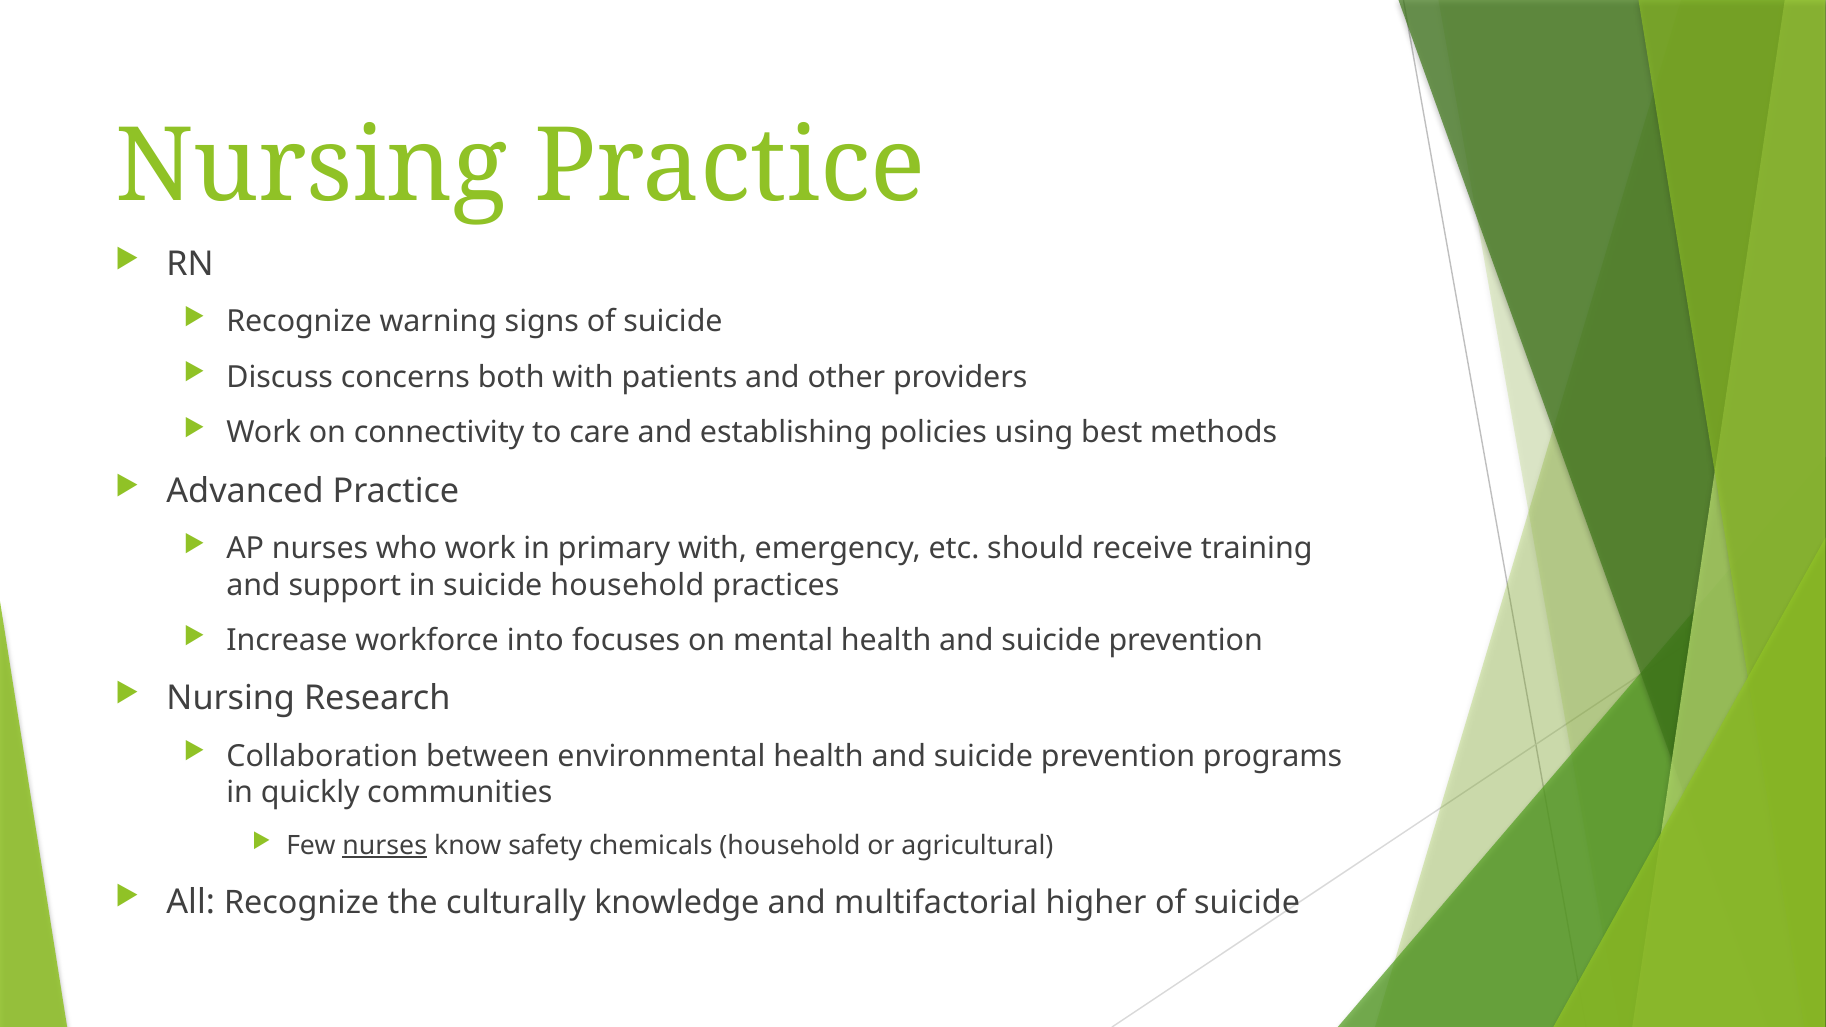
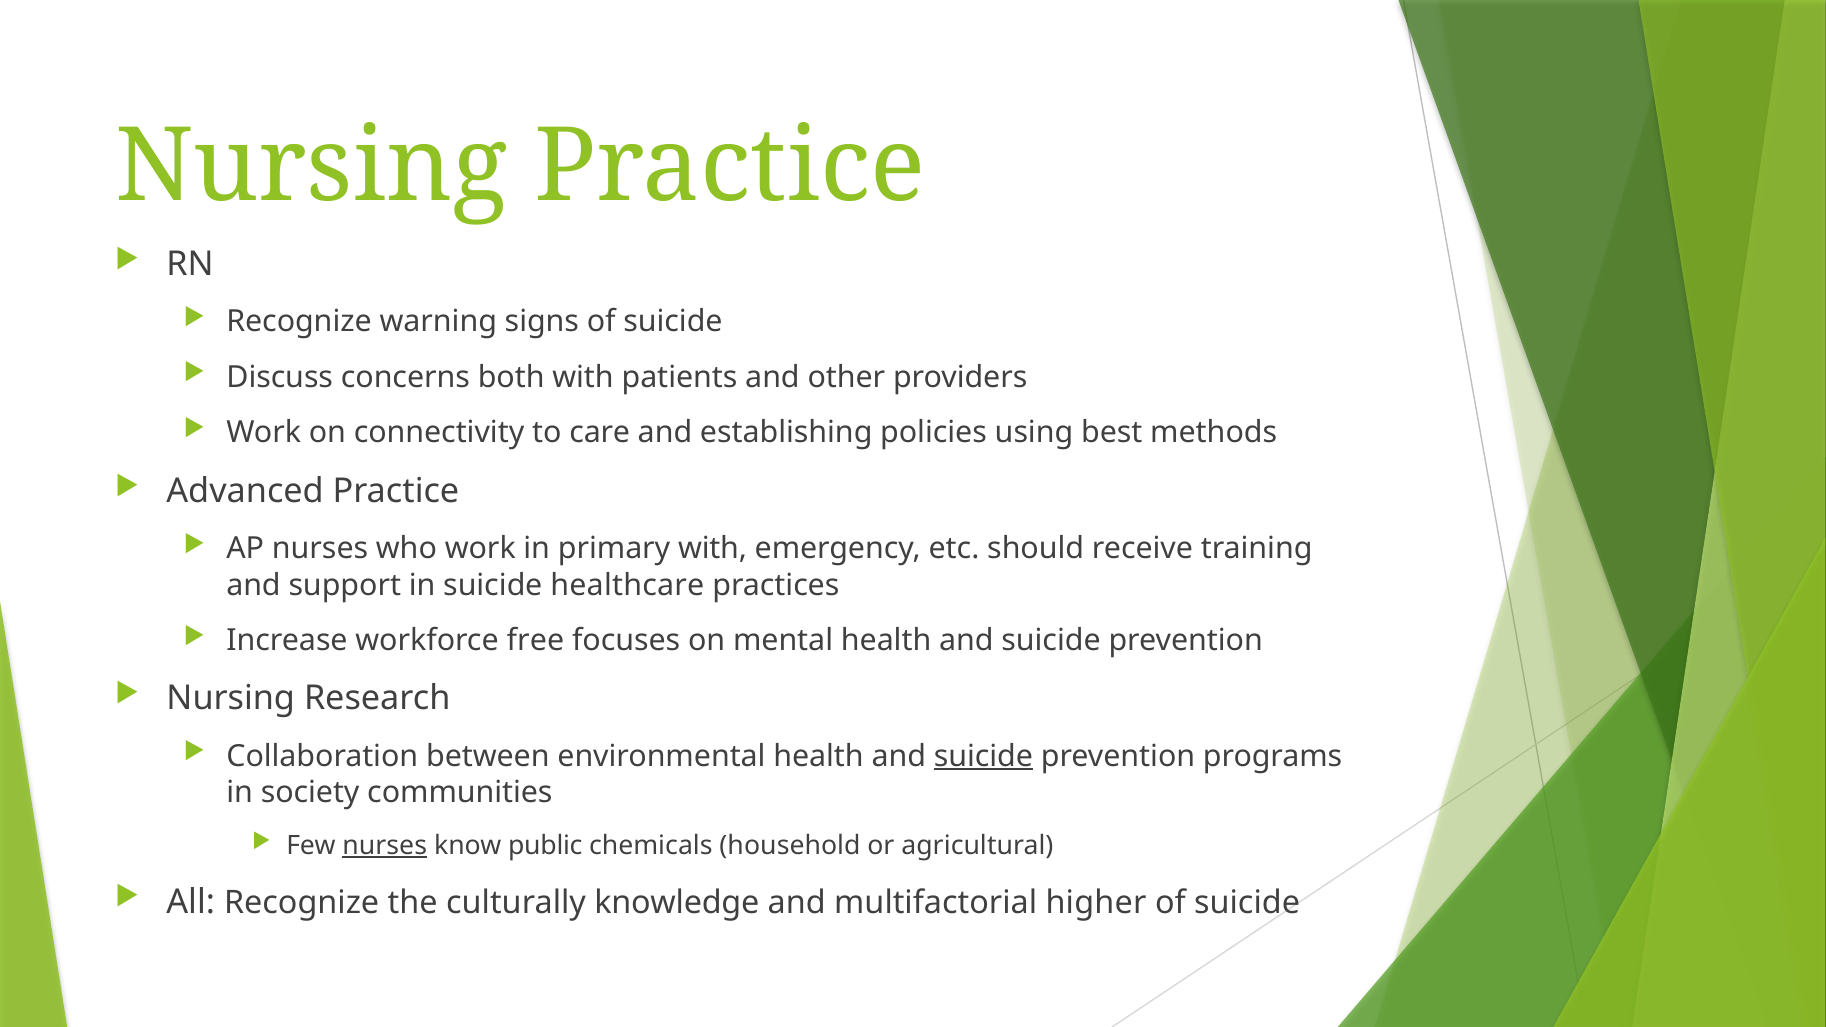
suicide household: household -> healthcare
into: into -> free
suicide at (983, 756) underline: none -> present
quickly: quickly -> society
safety: safety -> public
